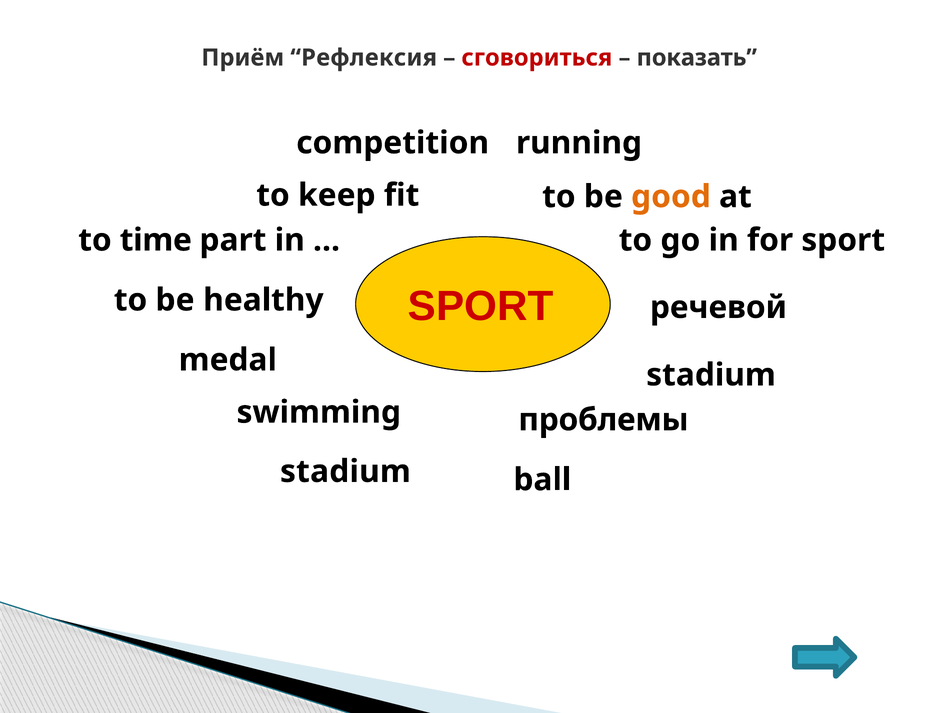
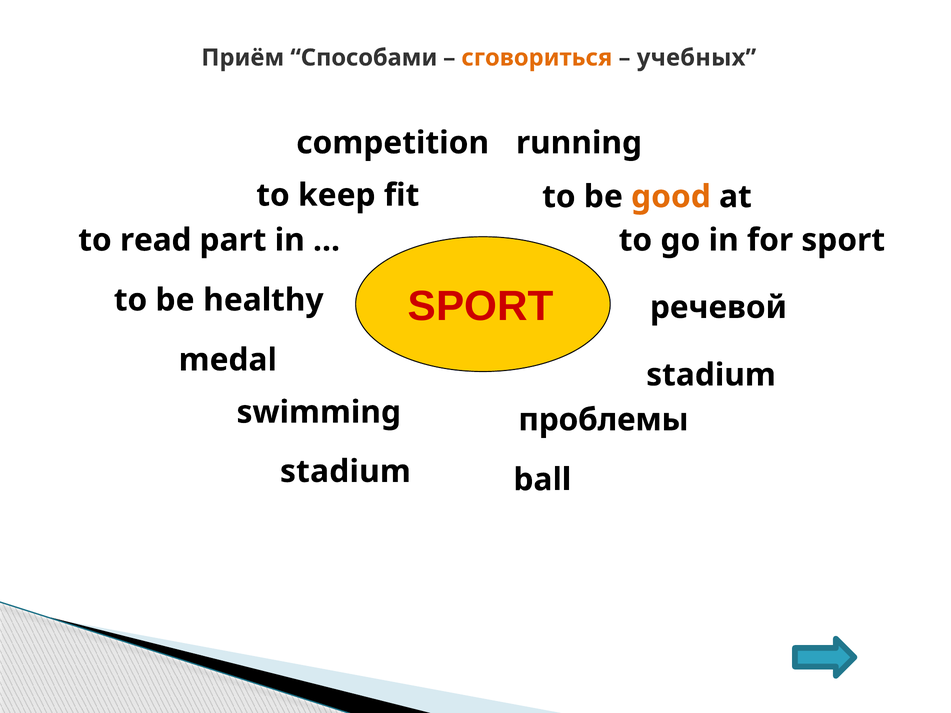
Рефлексия: Рефлексия -> Способами
сговориться colour: red -> orange
показать: показать -> учебных
time: time -> read
